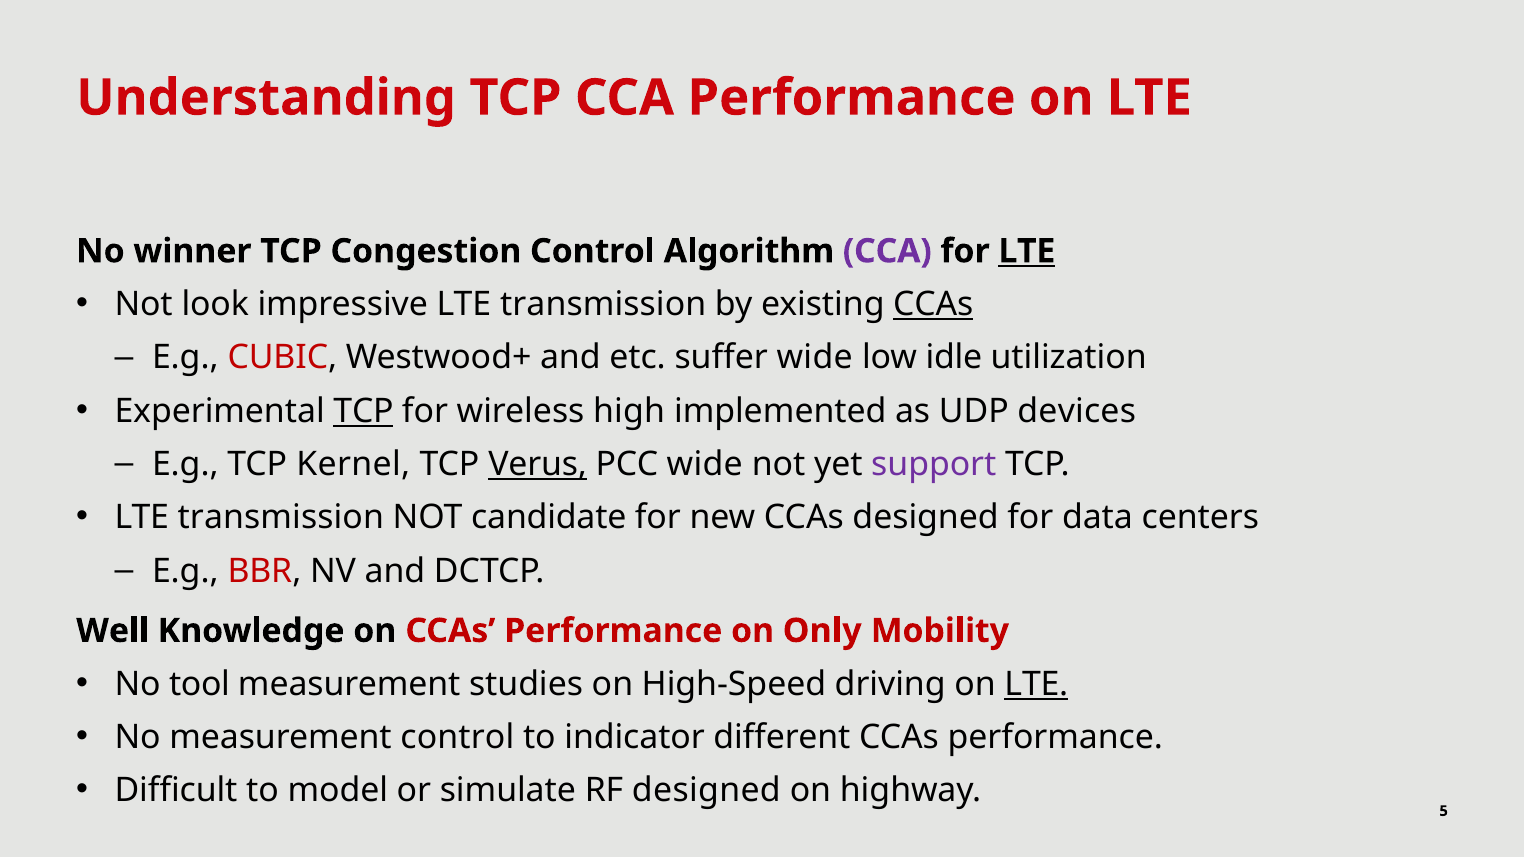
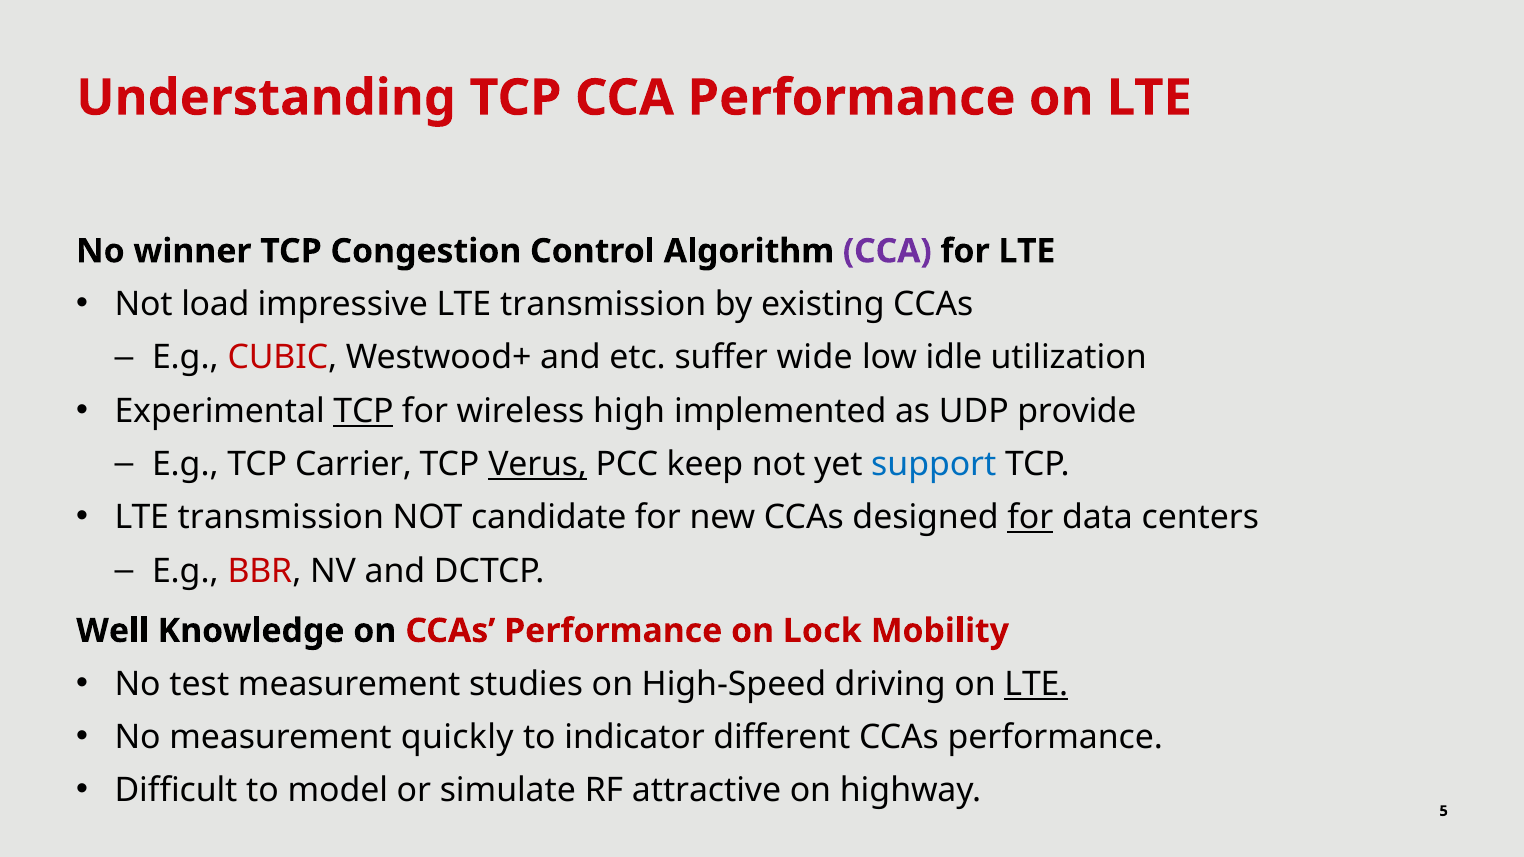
LTE at (1027, 251) underline: present -> none
look: look -> load
CCAs at (933, 305) underline: present -> none
devices: devices -> provide
Kernel: Kernel -> Carrier
PCC wide: wide -> keep
support colour: purple -> blue
for at (1030, 518) underline: none -> present
Only: Only -> Lock
tool: tool -> test
measurement control: control -> quickly
RF designed: designed -> attractive
